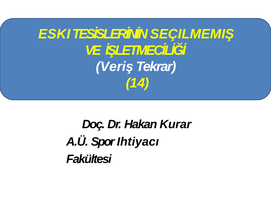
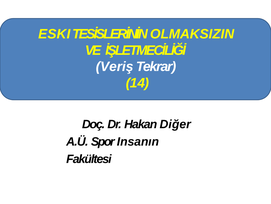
SEÇILMEMIŞ: SEÇILMEMIŞ -> OLMAKSIZIN
Kurar: Kurar -> Diğer
Ihtiyacı: Ihtiyacı -> Insanın
